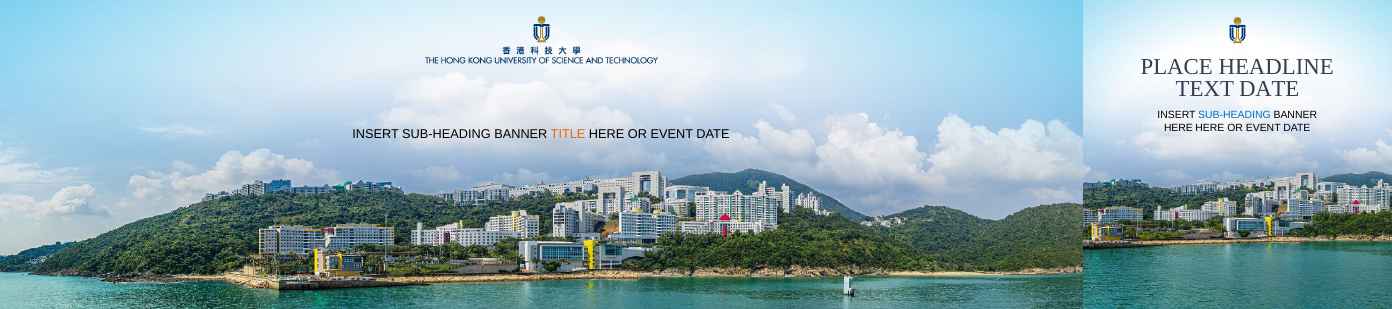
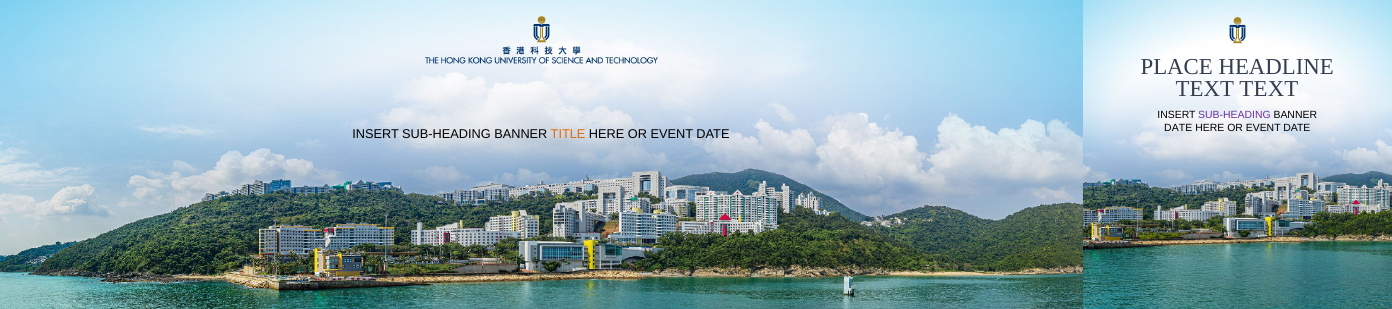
TEXT DATE: DATE -> TEXT
SUB-HEADING at (1234, 115) colour: blue -> purple
HERE at (1178, 128): HERE -> DATE
